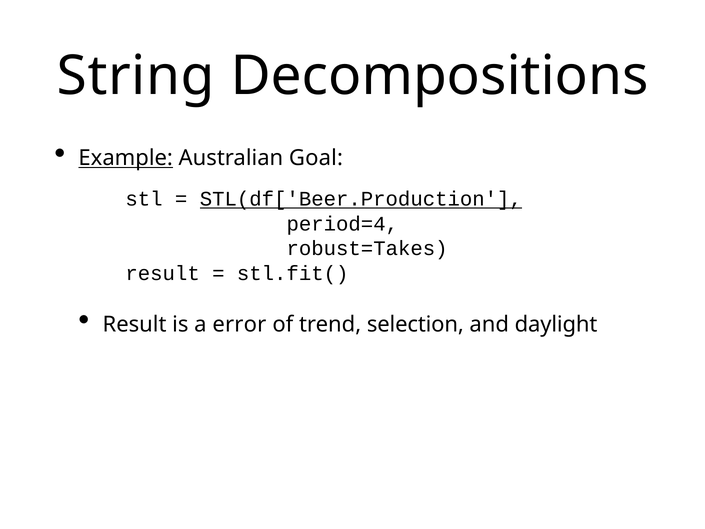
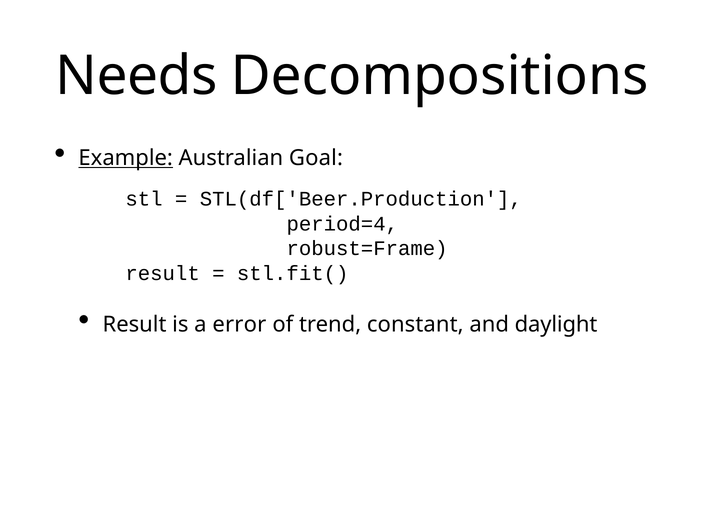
String: String -> Needs
STL(df['Beer.Production underline: present -> none
robust=Takes: robust=Takes -> robust=Frame
selection: selection -> constant
